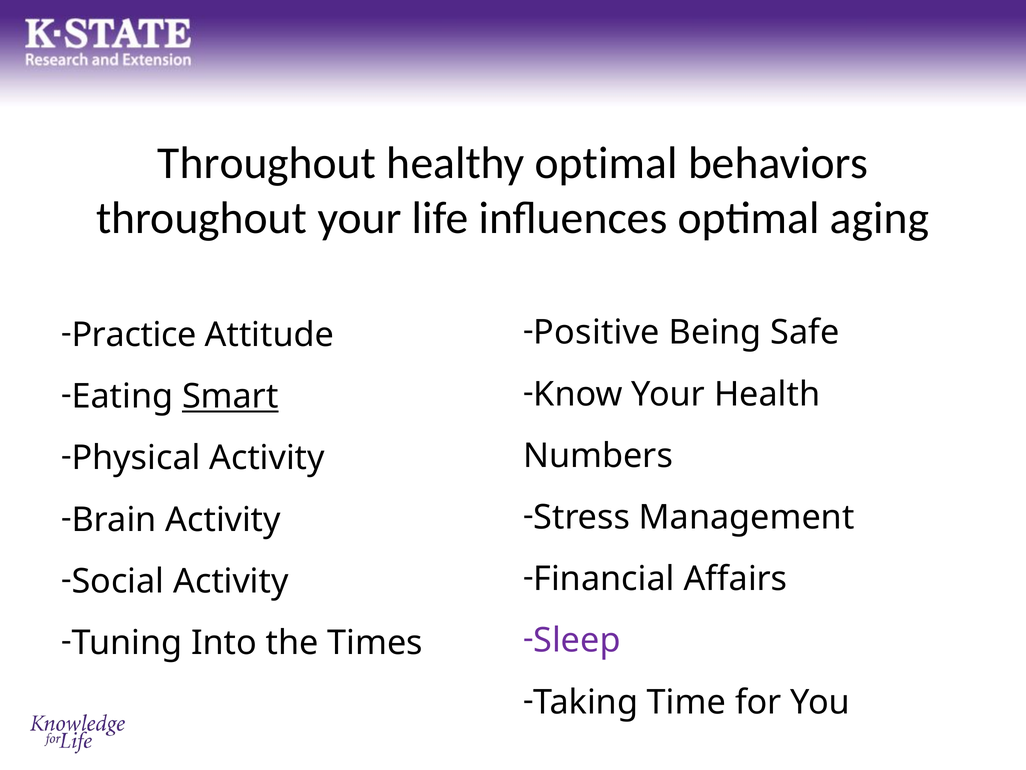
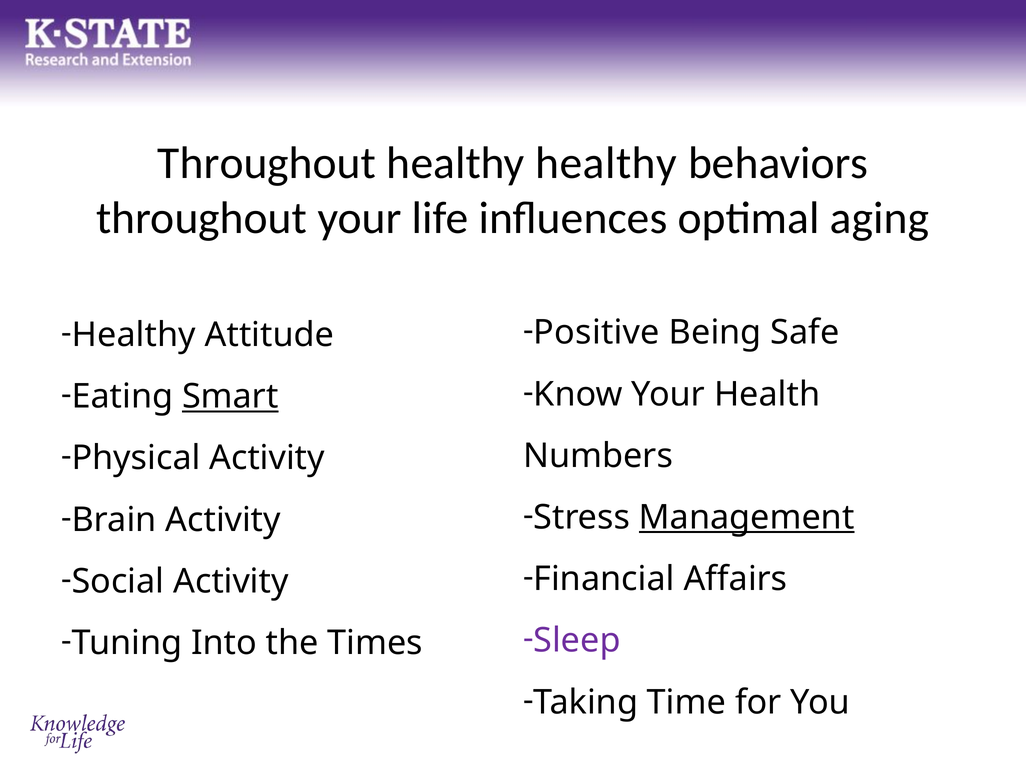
healthy optimal: optimal -> healthy
Practice at (134, 335): Practice -> Healthy
Management underline: none -> present
